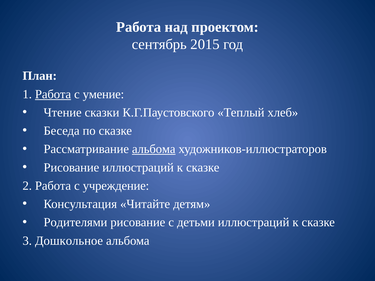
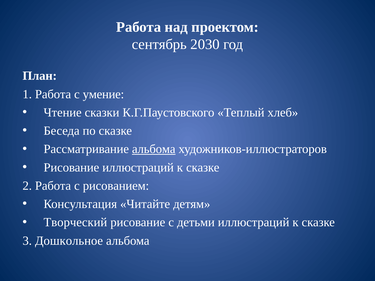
2015: 2015 -> 2030
Работа at (53, 94) underline: present -> none
учреждение: учреждение -> рисованием
Родителями: Родителями -> Творческий
